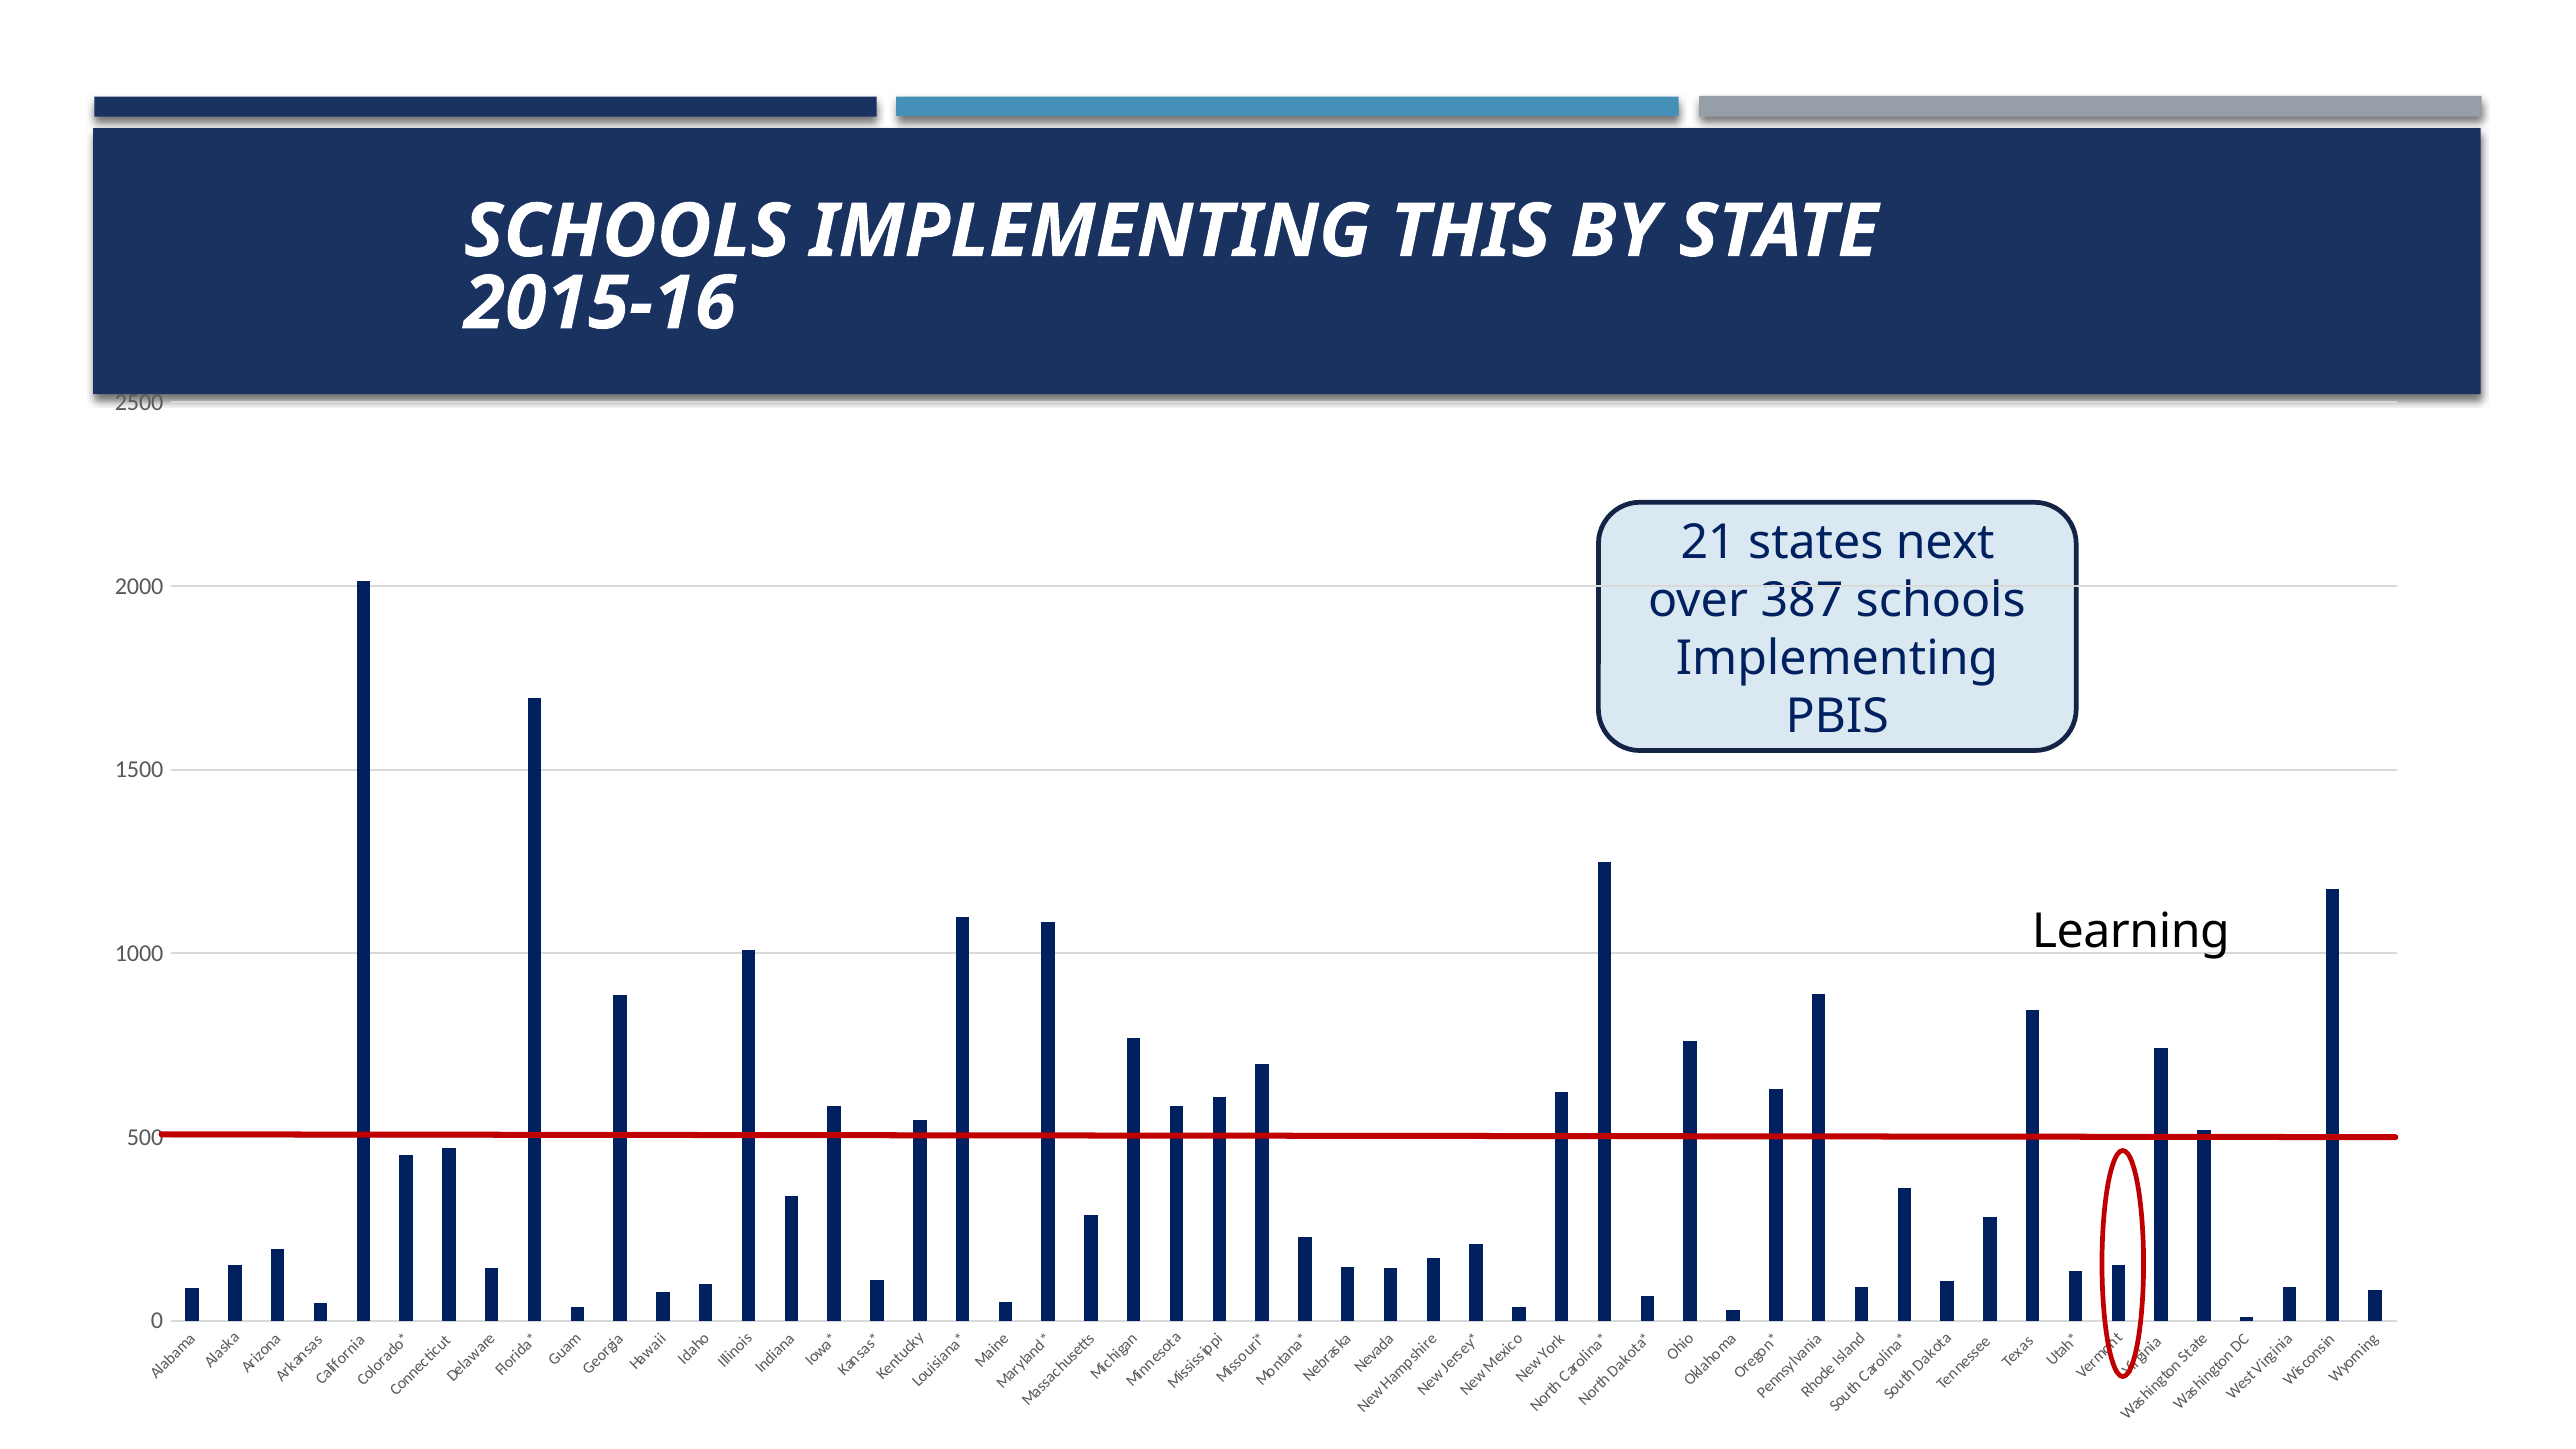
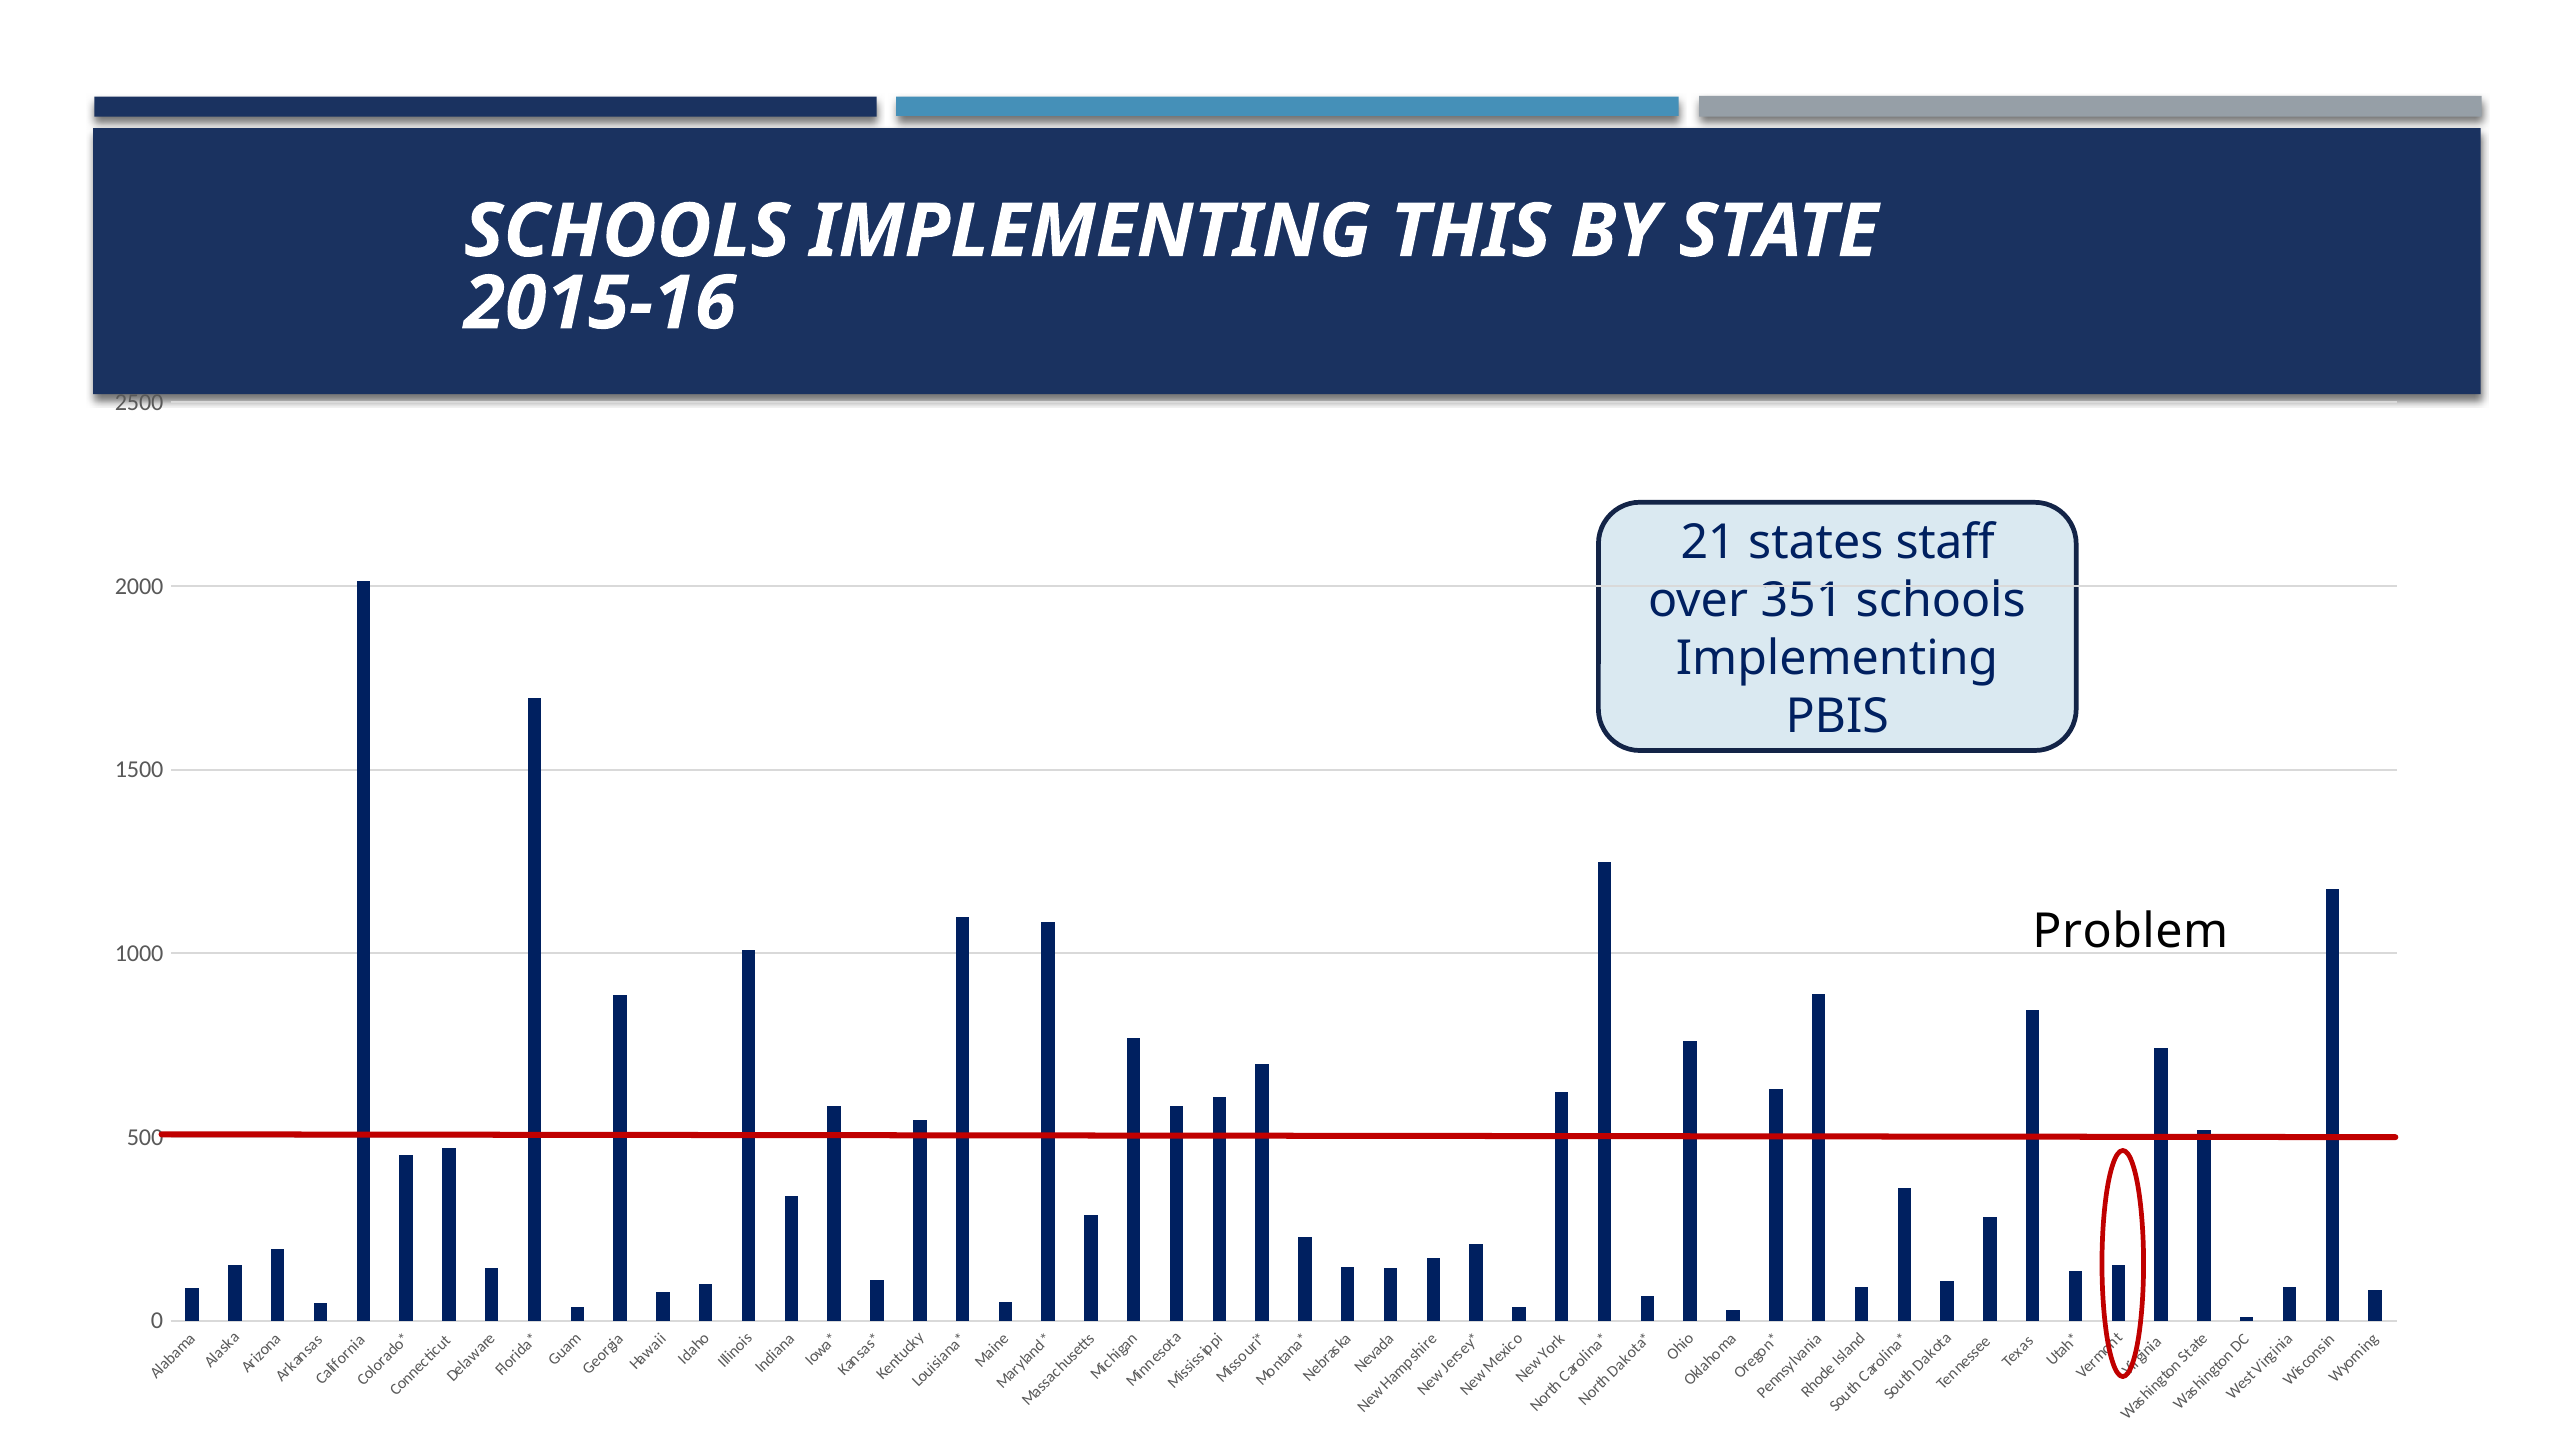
next: next -> staff
387: 387 -> 351
Learning: Learning -> Problem
